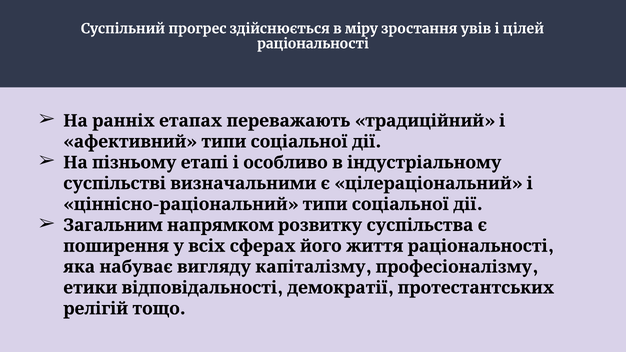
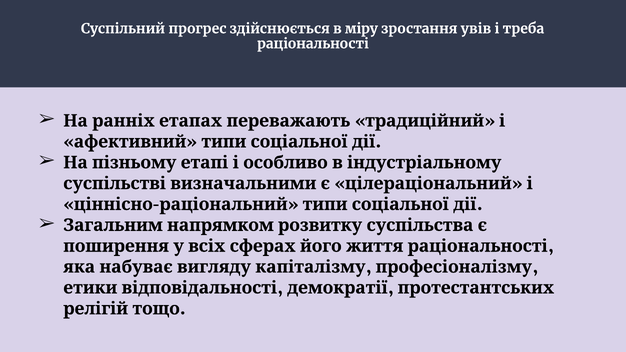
цілей: цілей -> треба
